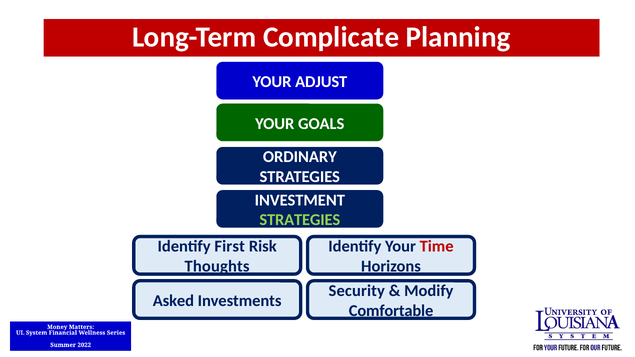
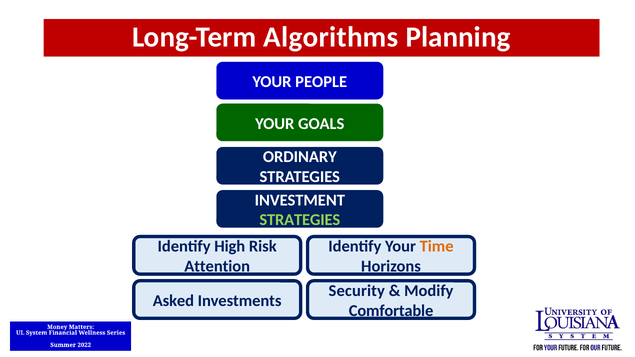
Complicate: Complicate -> Algorithms
ADJUST: ADJUST -> PEOPLE
First: First -> High
Time colour: red -> orange
Thoughts: Thoughts -> Attention
